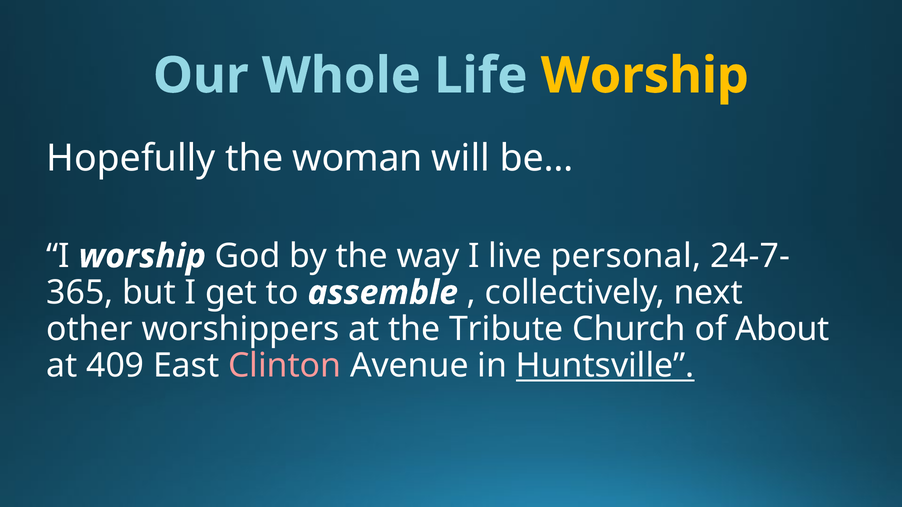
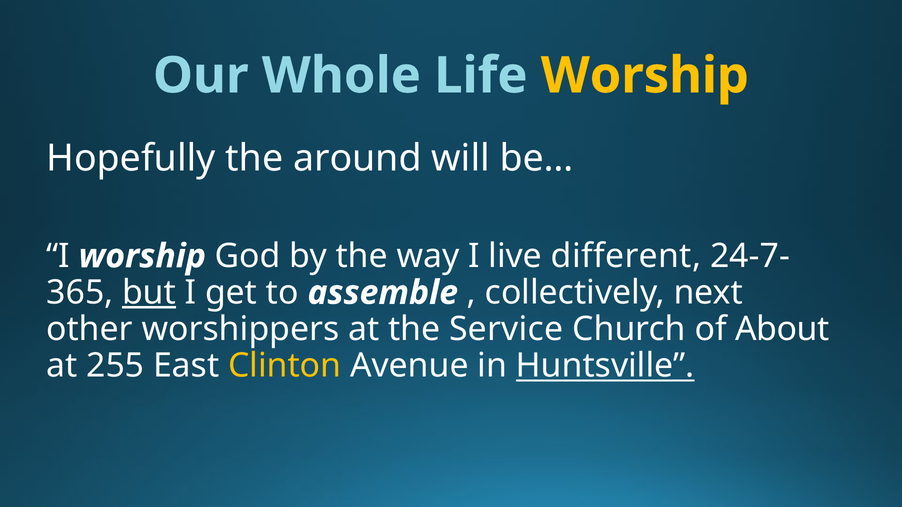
woman: woman -> around
personal: personal -> different
but underline: none -> present
Tribute: Tribute -> Service
409: 409 -> 255
Clinton colour: pink -> yellow
